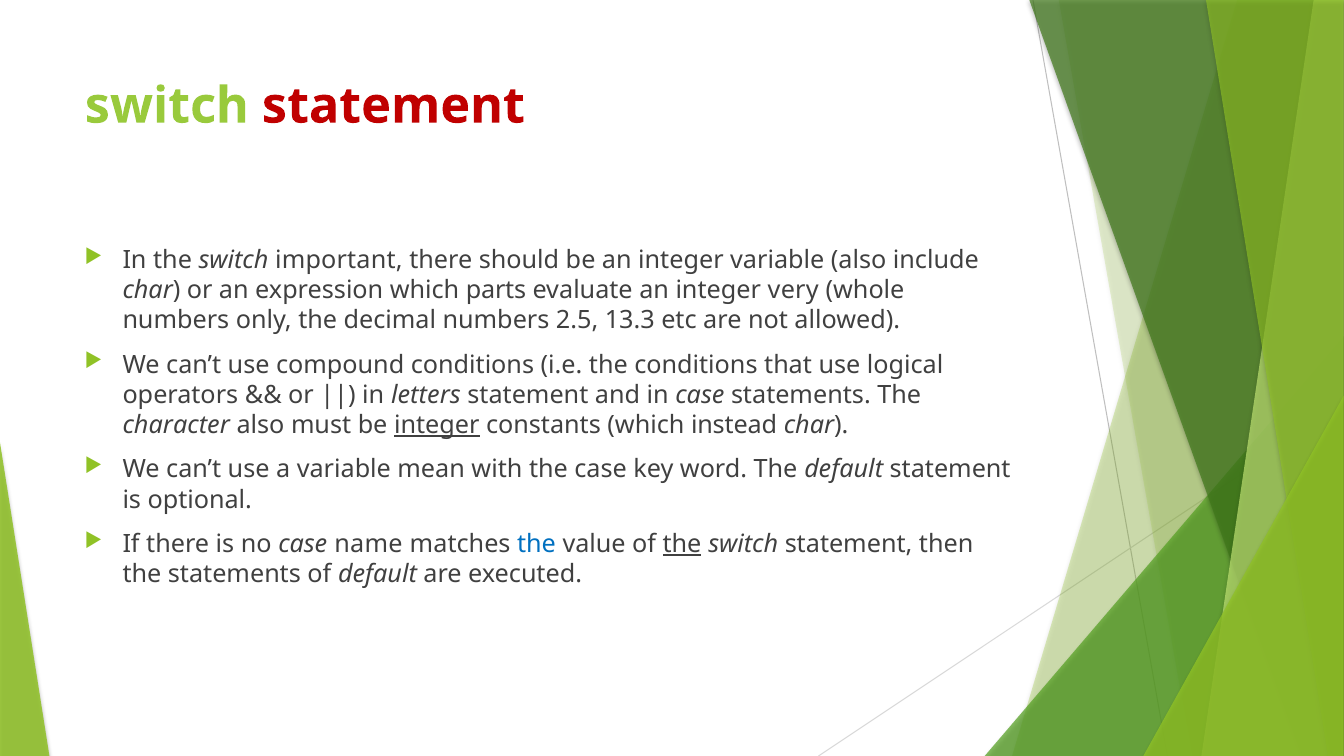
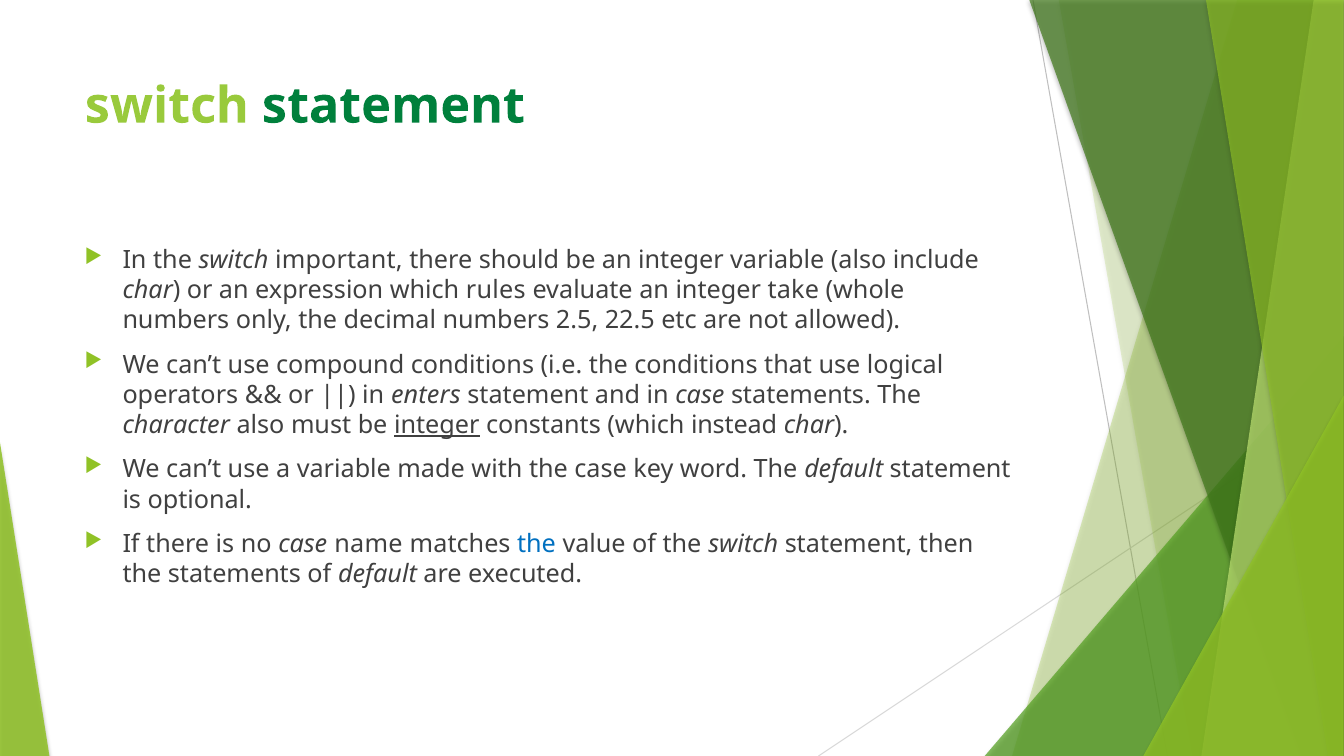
statement at (393, 106) colour: red -> green
parts: parts -> rules
very: very -> take
13.3: 13.3 -> 22.5
letters: letters -> enters
mean: mean -> made
the at (682, 544) underline: present -> none
